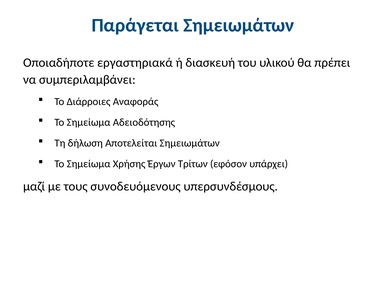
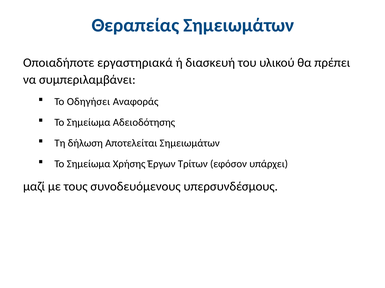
Παράγεται: Παράγεται -> Θεραπείας
Διάρροιες: Διάρροιες -> Οδηγήσει
